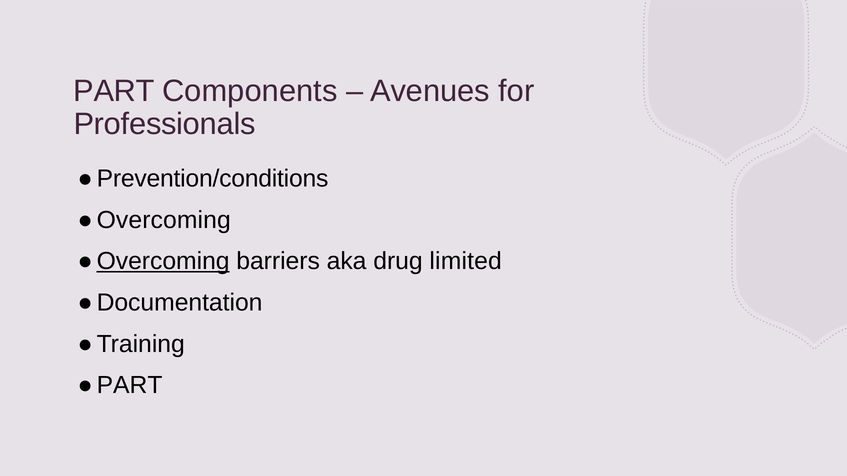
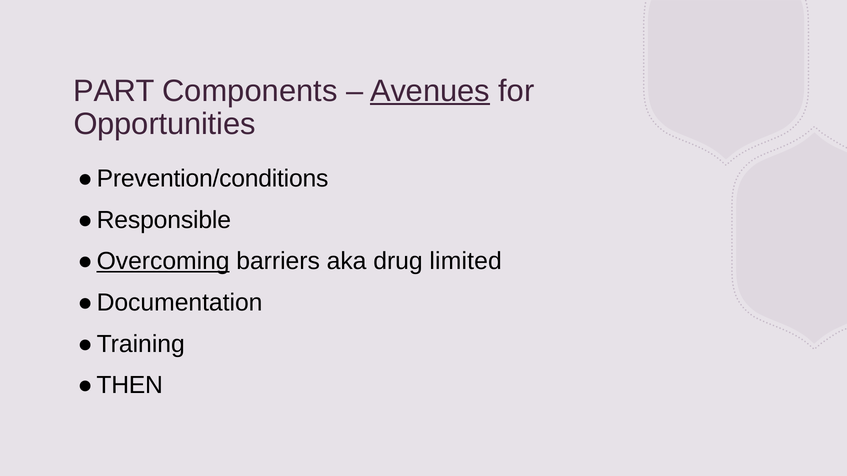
Avenues underline: none -> present
Professionals: Professionals -> Opportunities
Overcoming at (164, 220): Overcoming -> Responsible
PART at (130, 386): PART -> THEN
